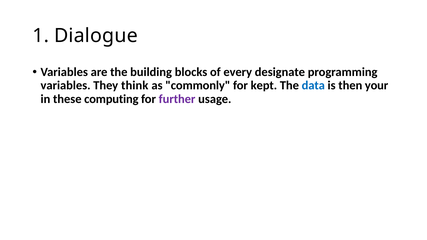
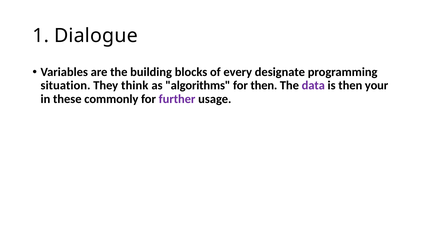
variables at (66, 86): variables -> situation
commonly: commonly -> algorithms
for kept: kept -> then
data colour: blue -> purple
computing: computing -> commonly
